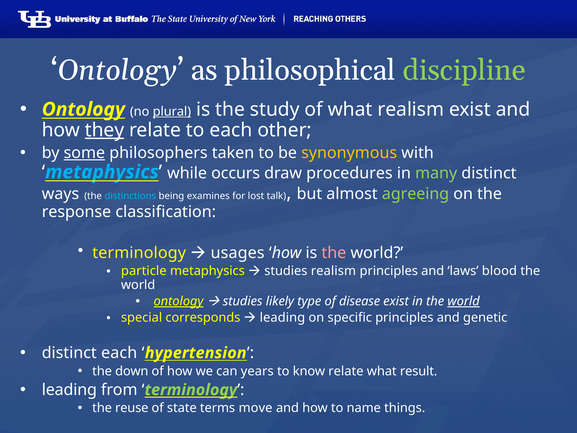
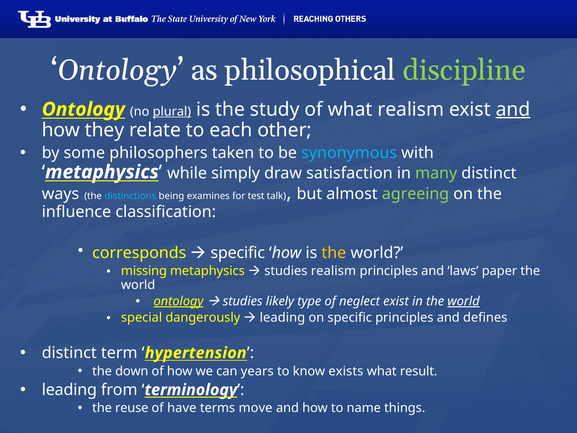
and at (513, 109) underline: none -> present
they underline: present -> none
some underline: present -> none
synonymous colour: yellow -> light blue
metaphysics at (102, 172) colour: light blue -> white
occurs: occurs -> simply
procedures: procedures -> satisfaction
lost: lost -> test
response: response -> influence
terminology at (139, 253): terminology -> corresponds
usages at (238, 253): usages -> specific
the at (334, 253) colour: pink -> yellow
particle: particle -> missing
blood: blood -> paper
disease: disease -> neglect
corresponds: corresponds -> dangerously
genetic: genetic -> defines
distinct each: each -> term
know relate: relate -> exists
terminology at (191, 390) colour: light green -> white
state: state -> have
